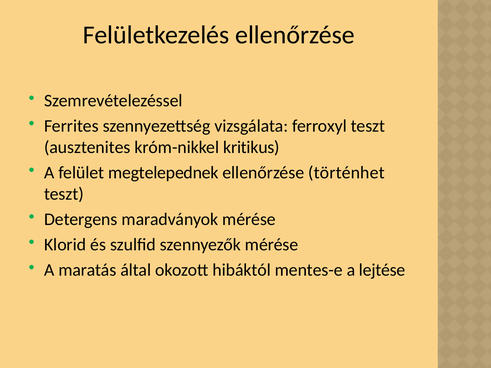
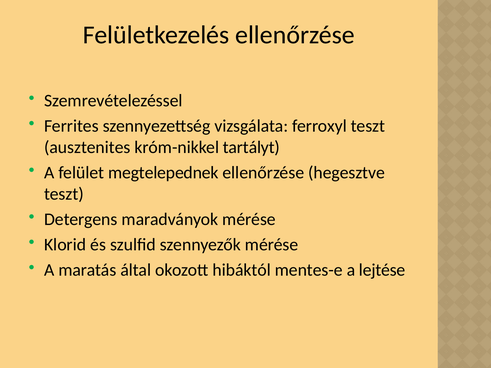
kritikus: kritikus -> tartályt
történhet: történhet -> hegesztve
